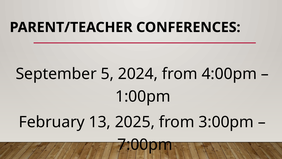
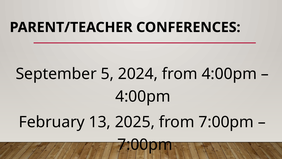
1:00pm at (143, 96): 1:00pm -> 4:00pm
from 3:00pm: 3:00pm -> 7:00pm
